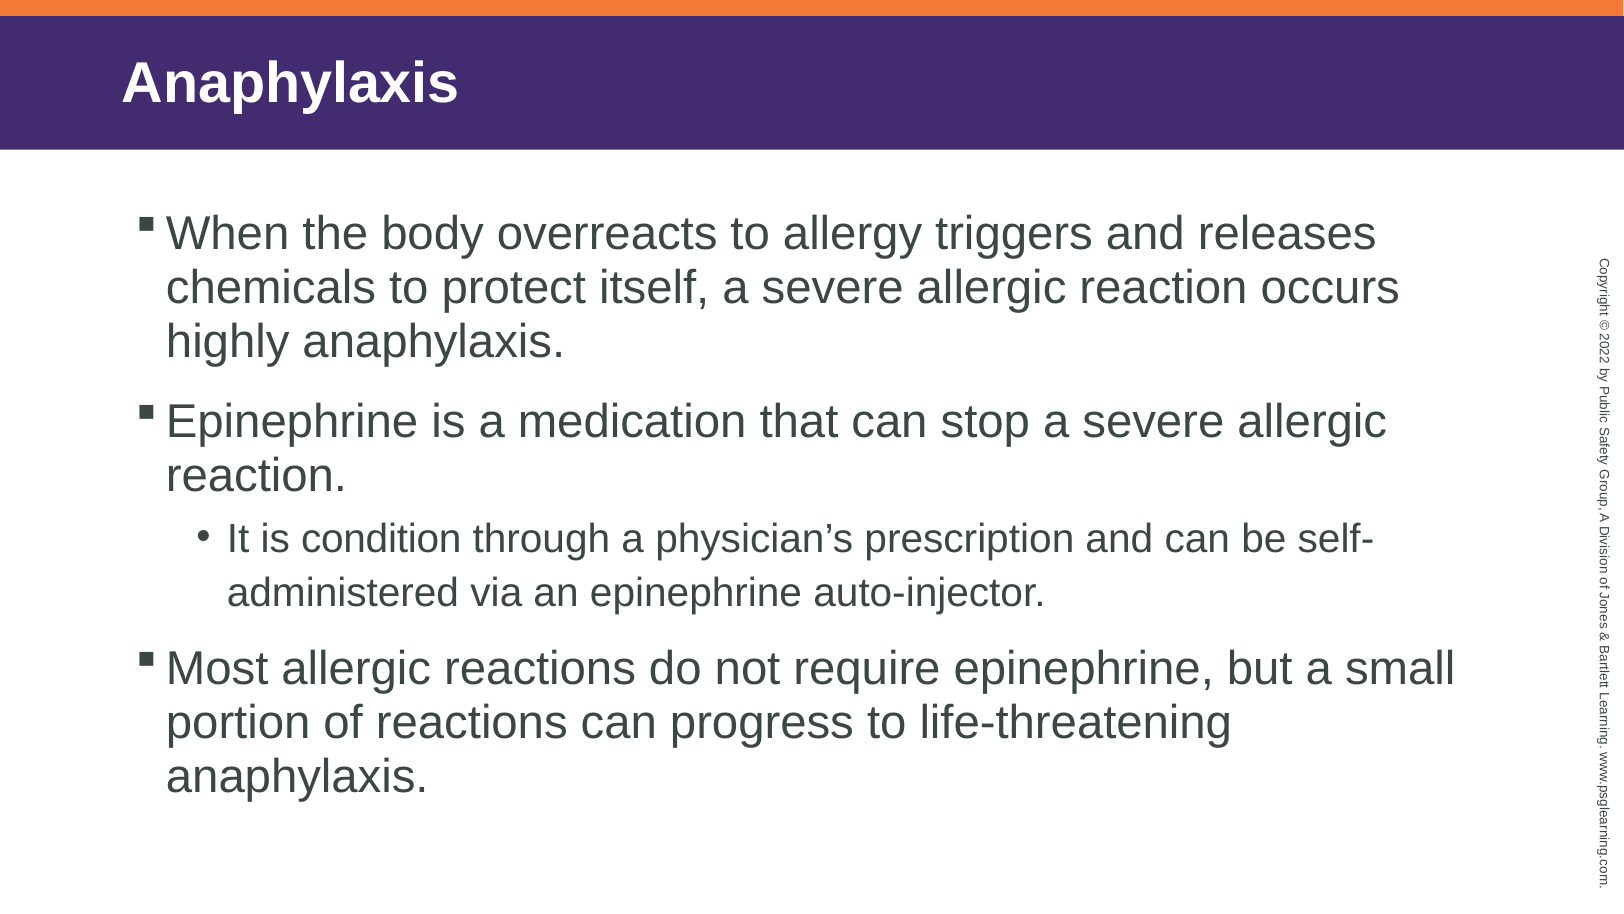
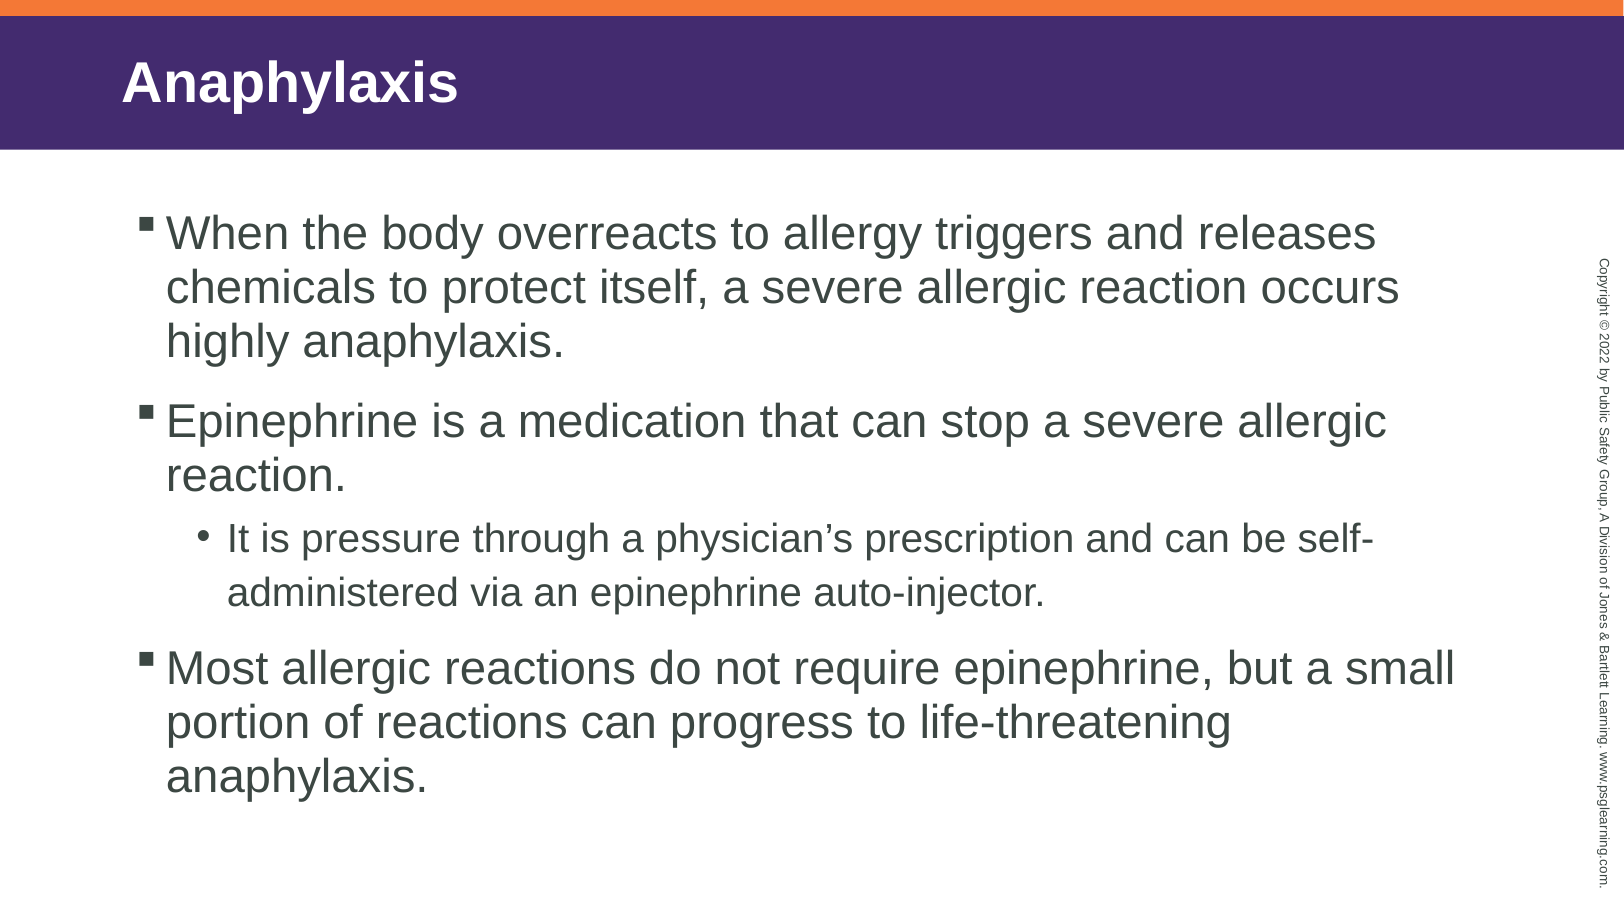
condition: condition -> pressure
